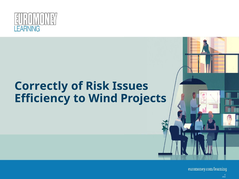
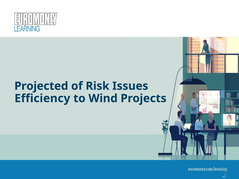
Correctly: Correctly -> Projected
